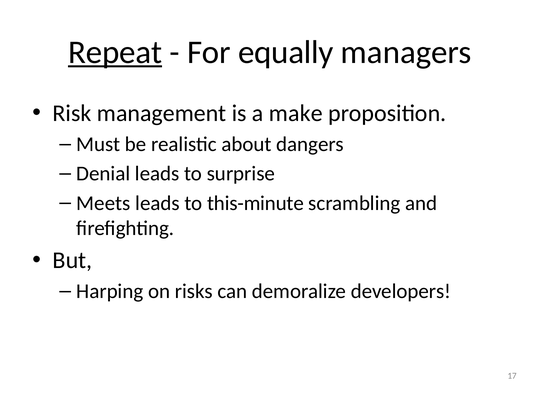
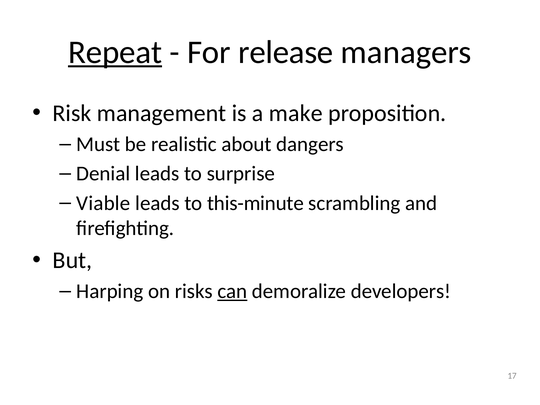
equally: equally -> release
Meets: Meets -> Viable
can underline: none -> present
